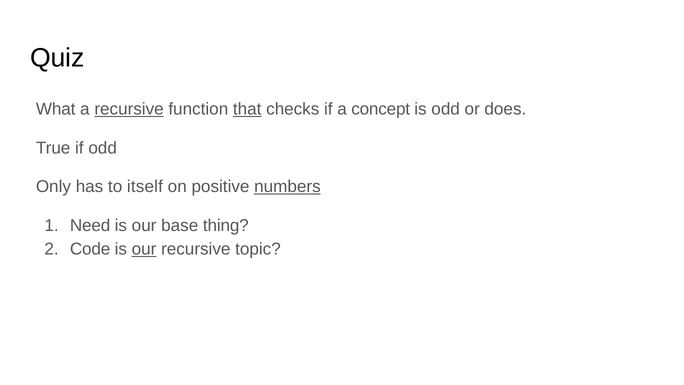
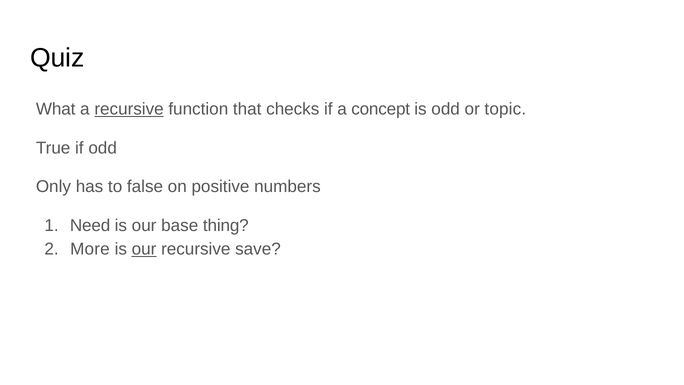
that underline: present -> none
does: does -> topic
itself: itself -> false
numbers underline: present -> none
Code: Code -> More
topic: topic -> save
